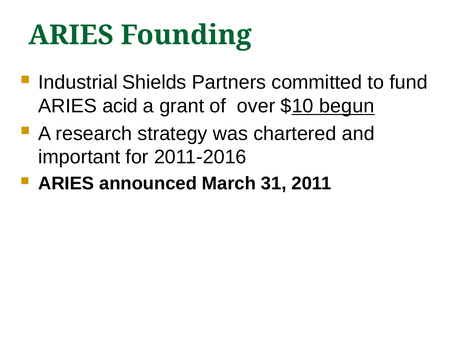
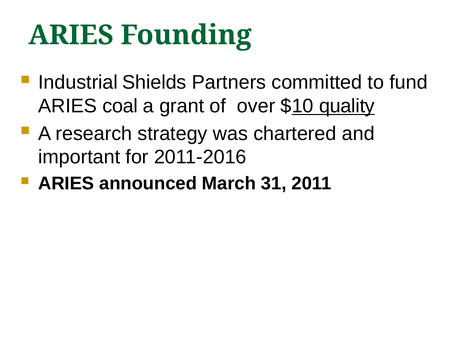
acid: acid -> coal
begun: begun -> quality
